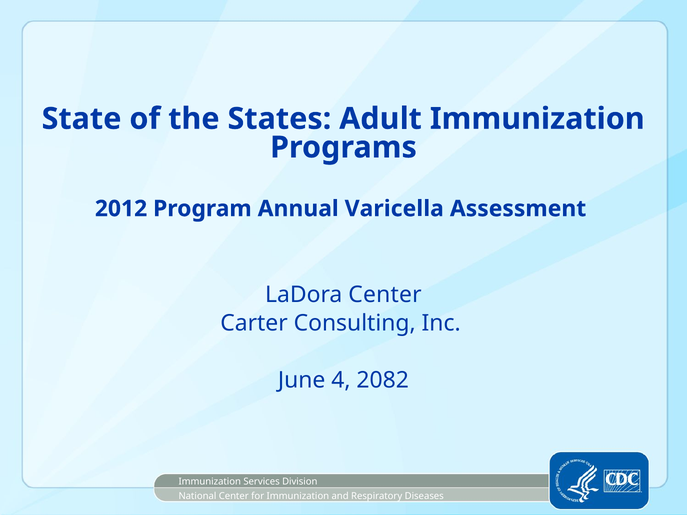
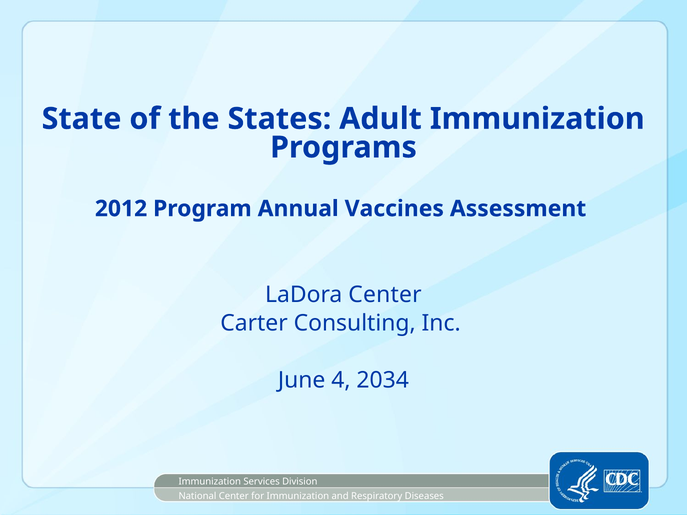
Varicella: Varicella -> Vaccines
2082: 2082 -> 2034
